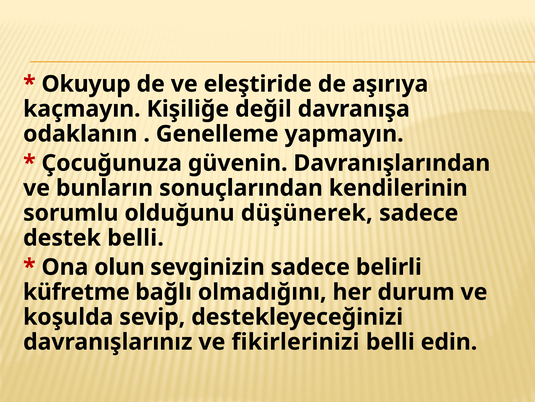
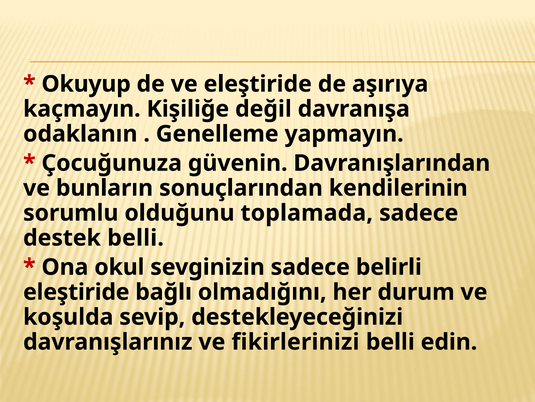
düşünerek: düşünerek -> toplamada
olun: olun -> okul
küfretme at (76, 292): küfretme -> eleştiride
